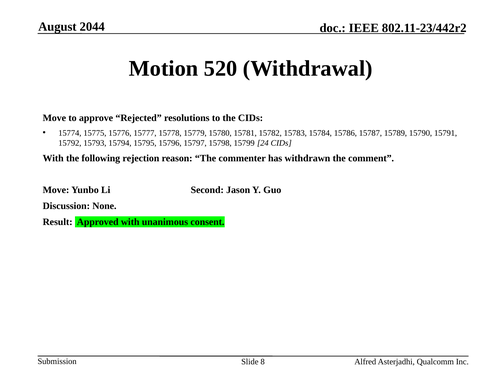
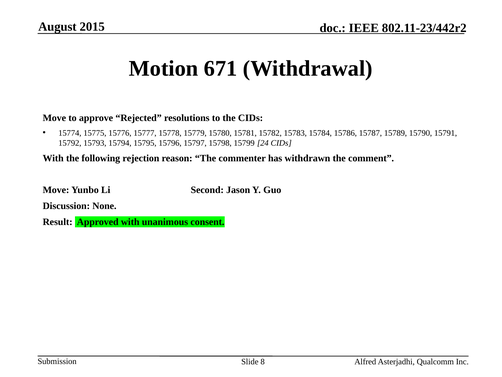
2044: 2044 -> 2015
520: 520 -> 671
